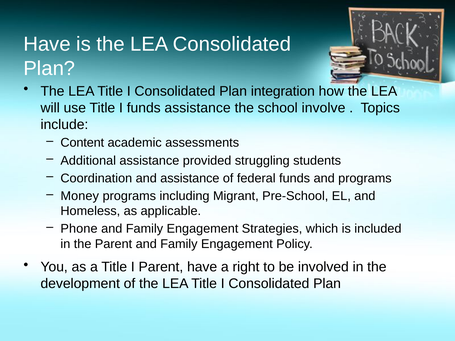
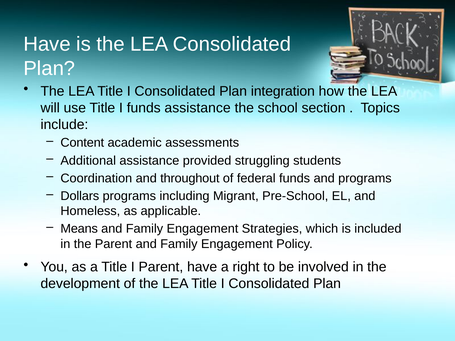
involve: involve -> section
and assistance: assistance -> throughout
Money: Money -> Dollars
Phone: Phone -> Means
